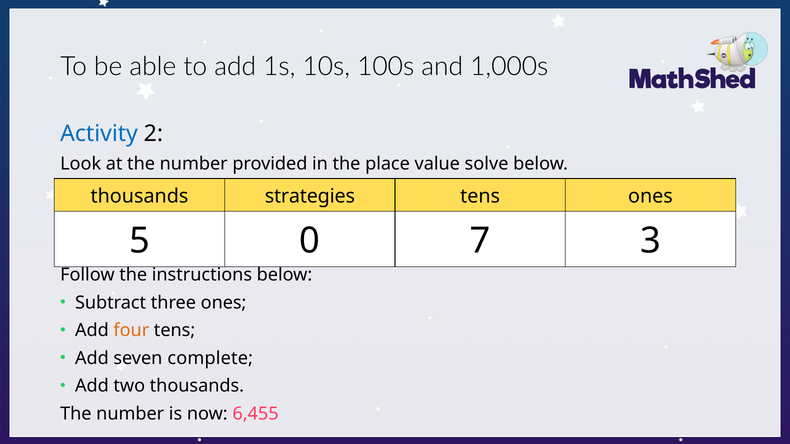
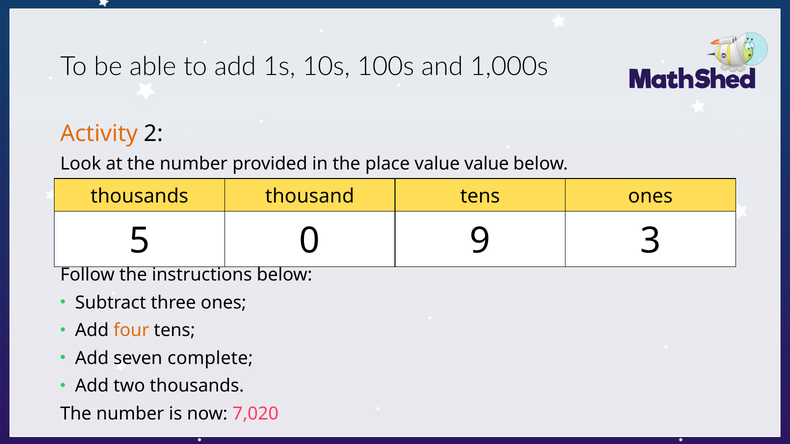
Activity colour: blue -> orange
value solve: solve -> value
strategies: strategies -> thousand
7: 7 -> 9
6,455: 6,455 -> 7,020
